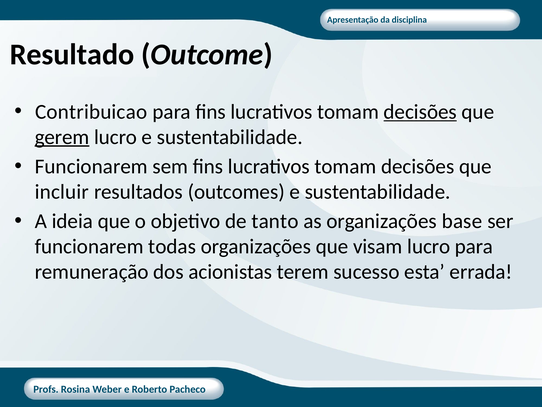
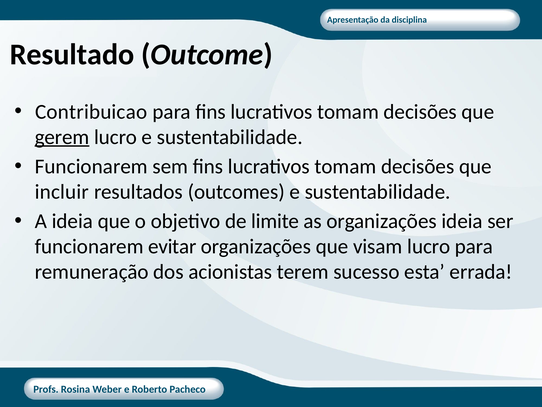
decisões at (420, 112) underline: present -> none
tanto: tanto -> limite
organizações base: base -> ideia
todas: todas -> evitar
